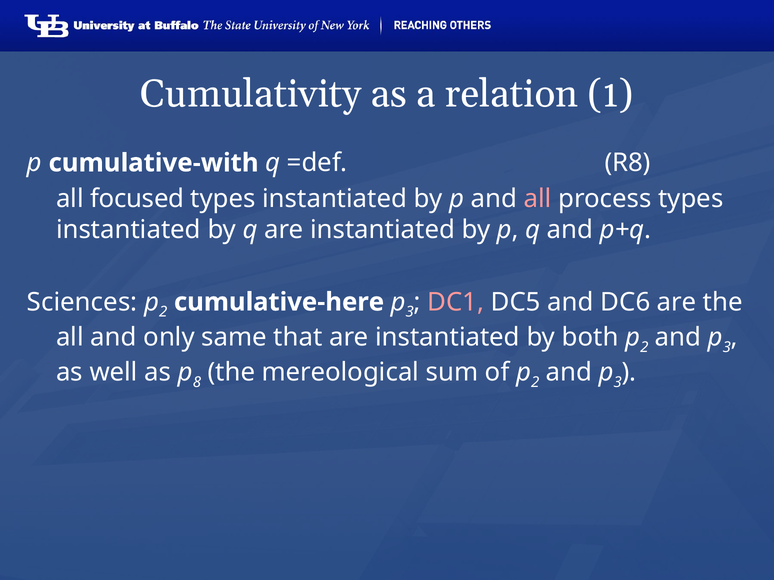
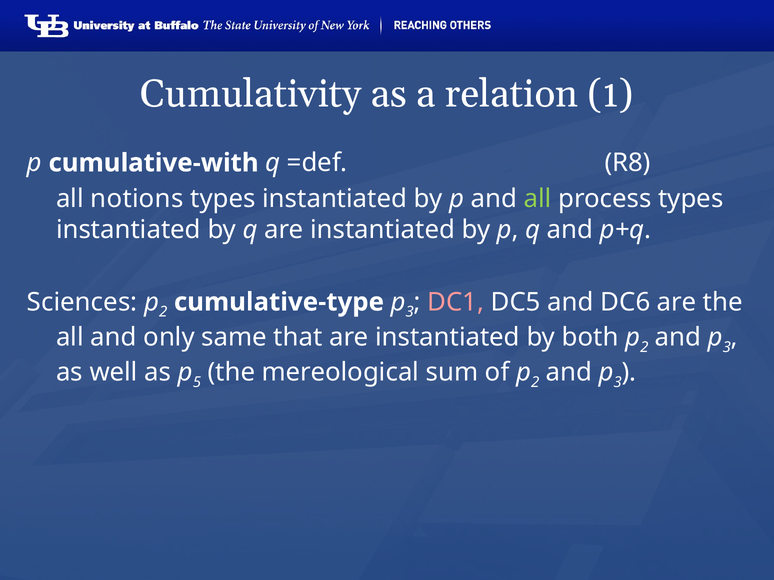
focused: focused -> notions
all at (538, 199) colour: pink -> light green
cumulative-here: cumulative-here -> cumulative-type
8: 8 -> 5
